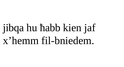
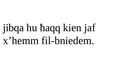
ħabb: ħabb -> ħaqq
